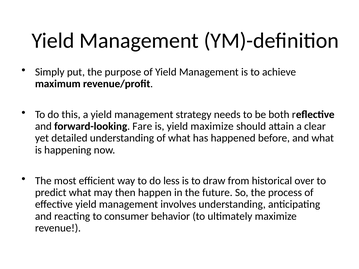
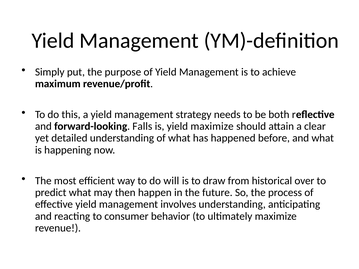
Fare: Fare -> Falls
less: less -> will
